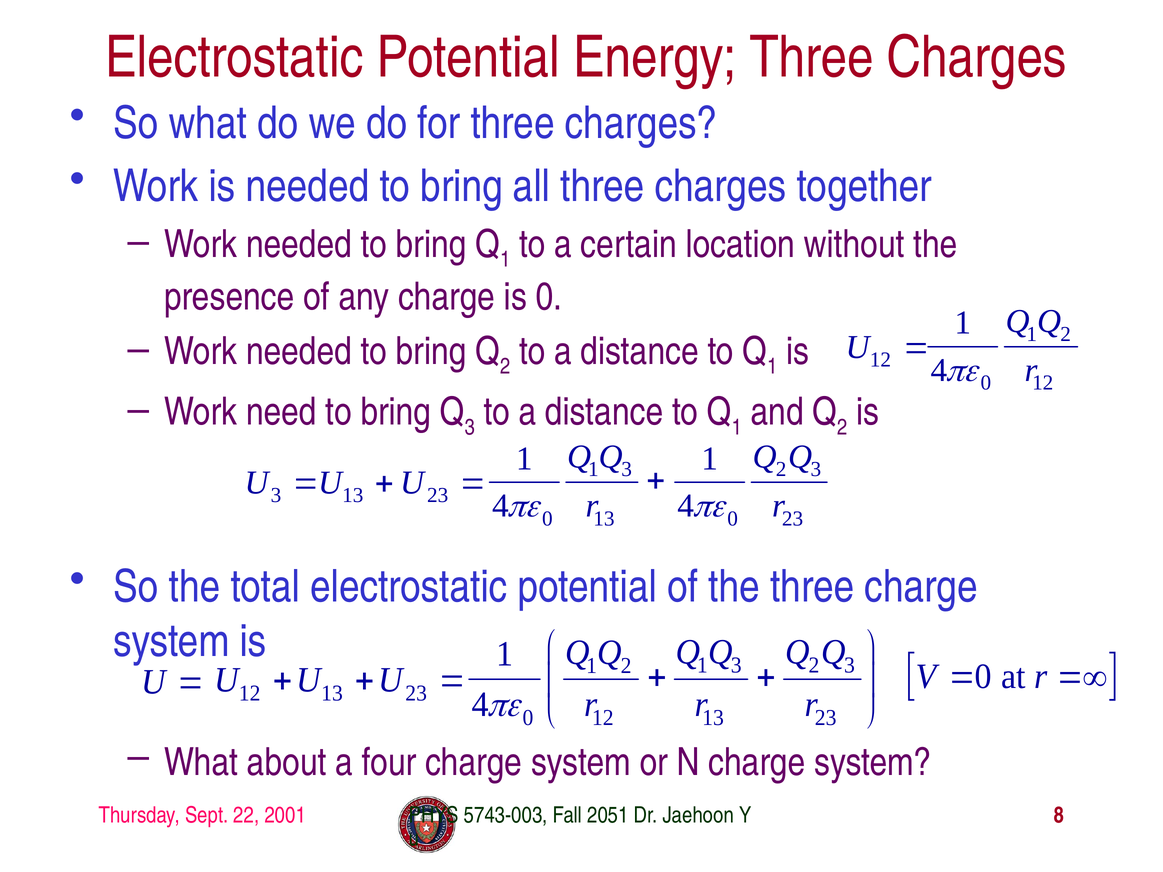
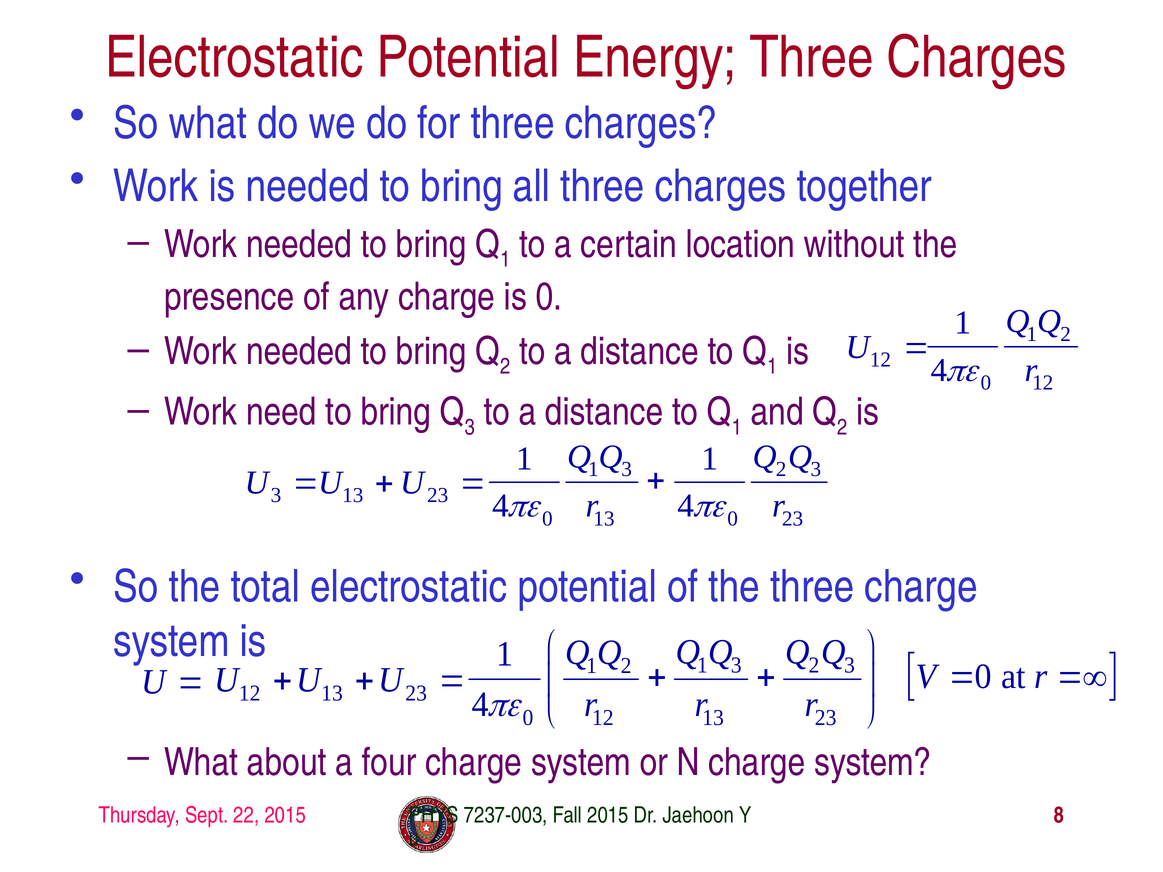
22 2001: 2001 -> 2015
5743-003: 5743-003 -> 7237-003
Fall 2051: 2051 -> 2015
